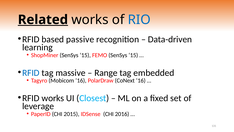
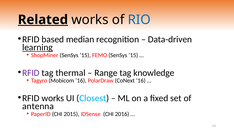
passive: passive -> median
learning underline: none -> present
RFID at (31, 73) colour: blue -> purple
massive: massive -> thermal
embedded: embedded -> knowledge
leverage: leverage -> antenna
